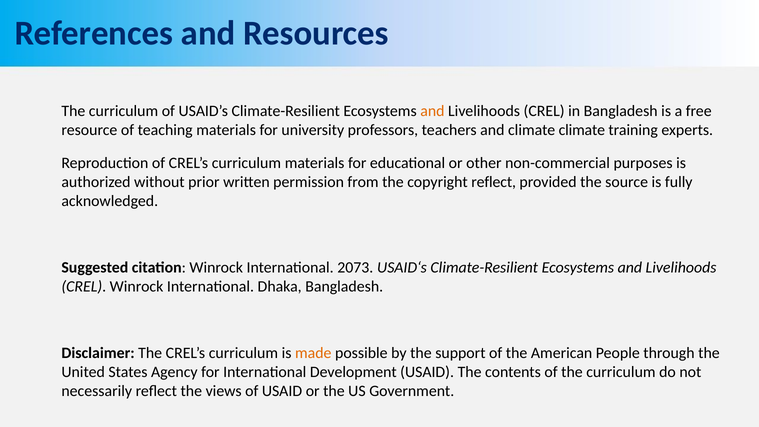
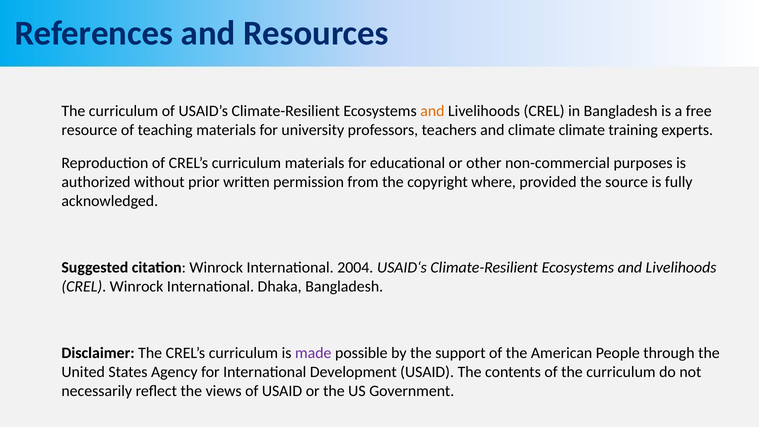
copyright reflect: reflect -> where
2073: 2073 -> 2004
made colour: orange -> purple
